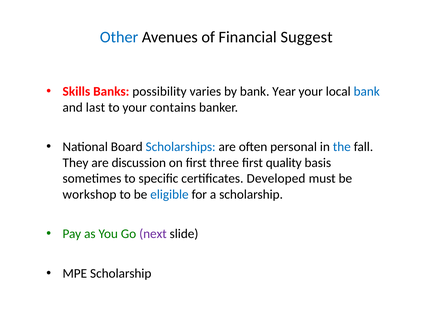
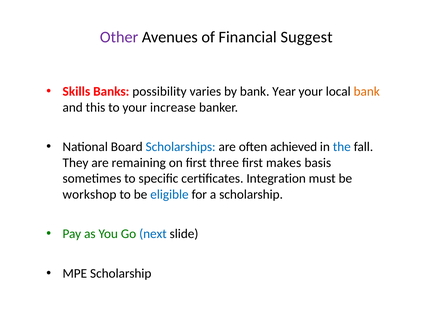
Other colour: blue -> purple
bank at (367, 91) colour: blue -> orange
last: last -> this
contains: contains -> increase
personal: personal -> achieved
discussion: discussion -> remaining
quality: quality -> makes
Developed: Developed -> Integration
next colour: purple -> blue
